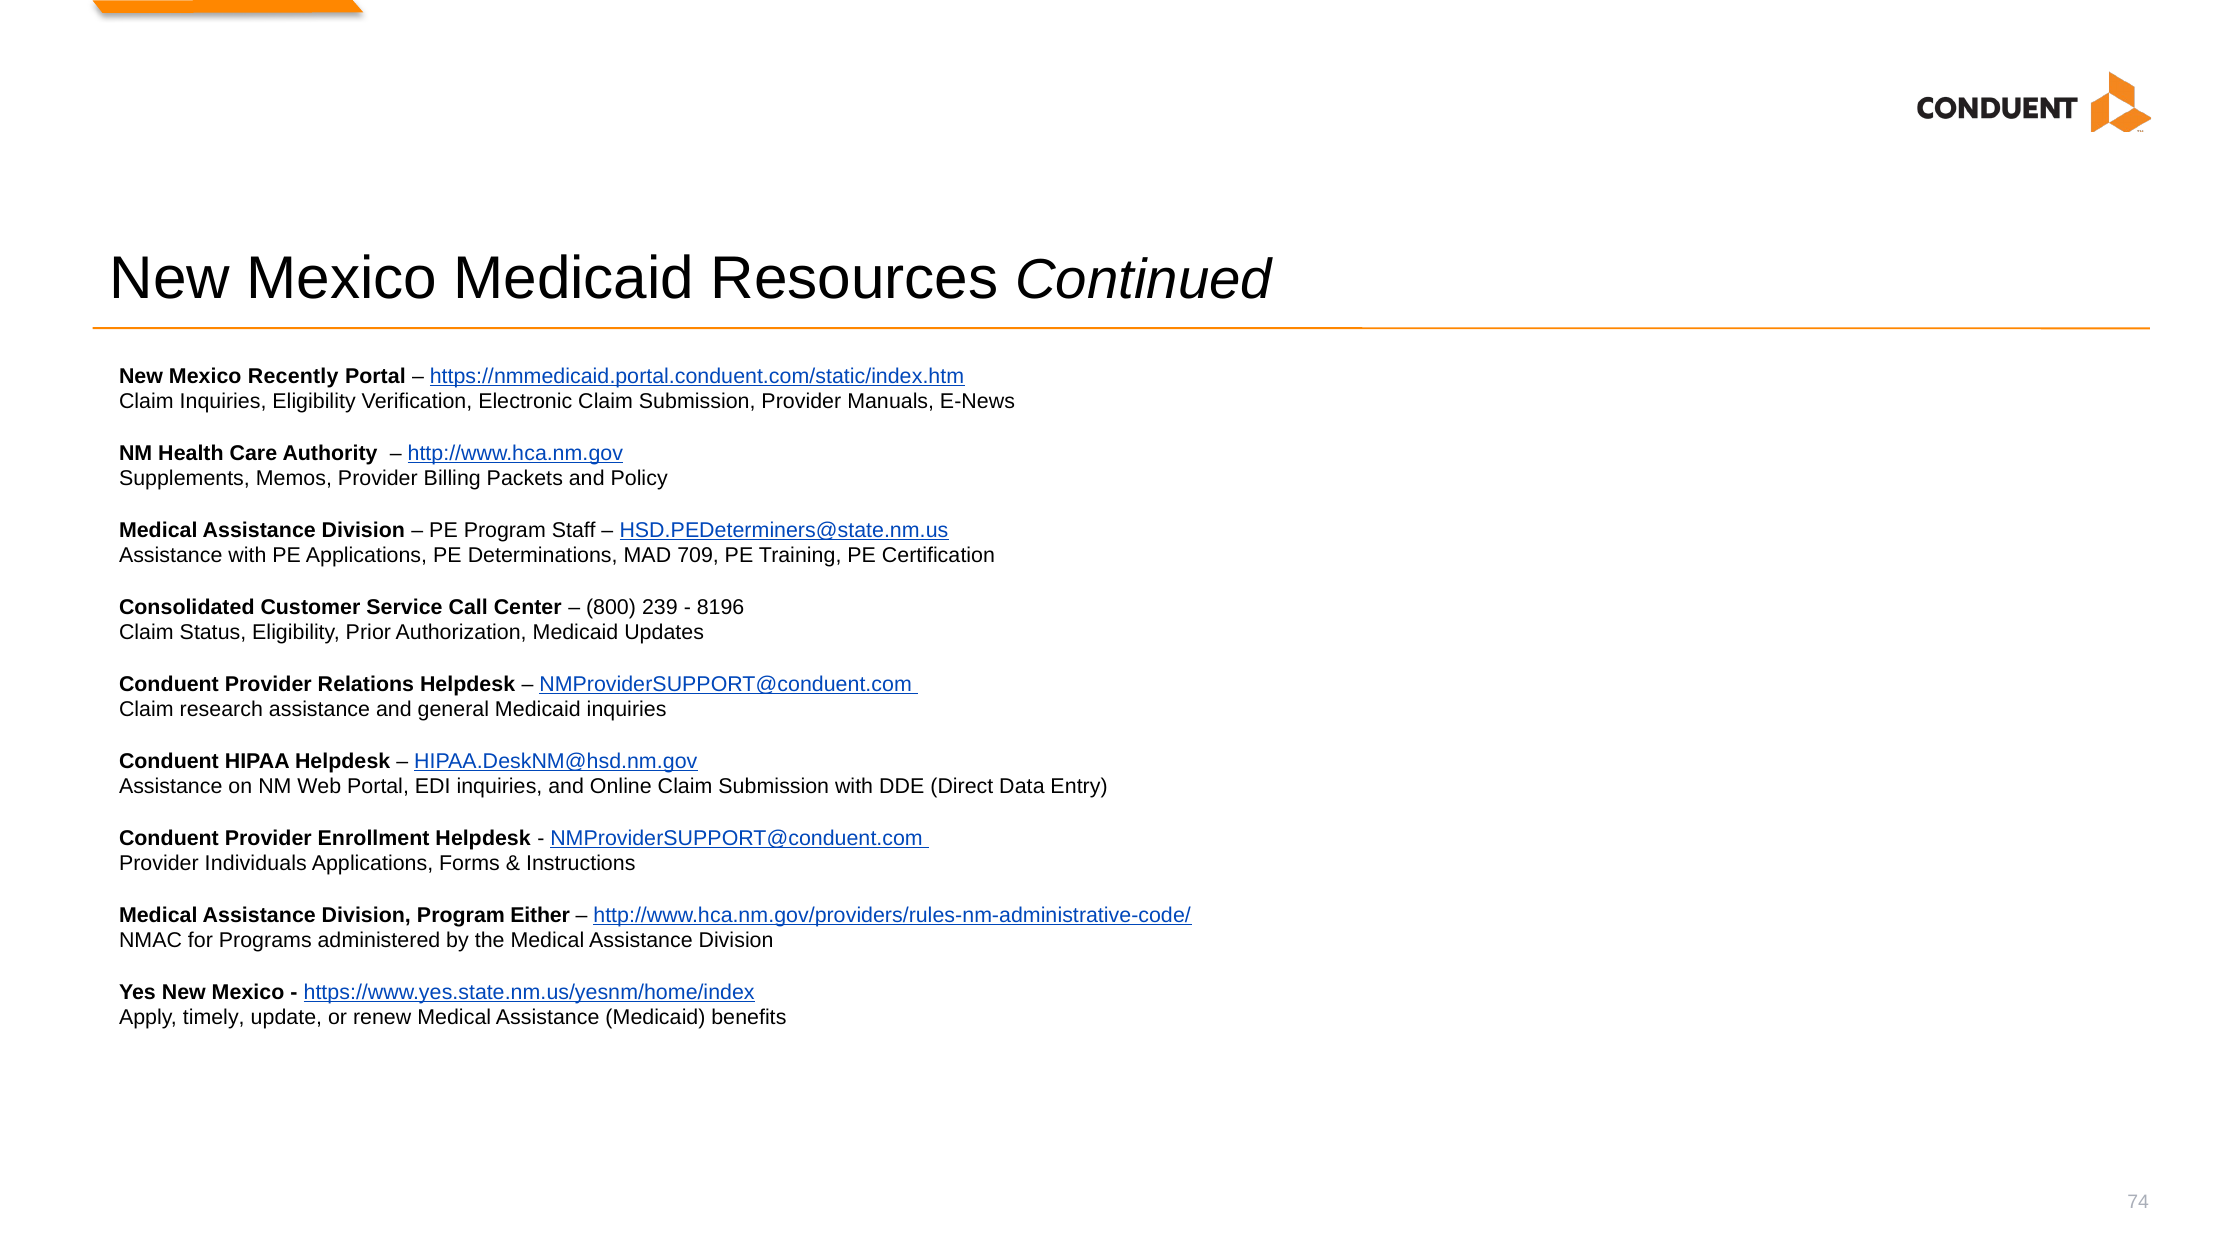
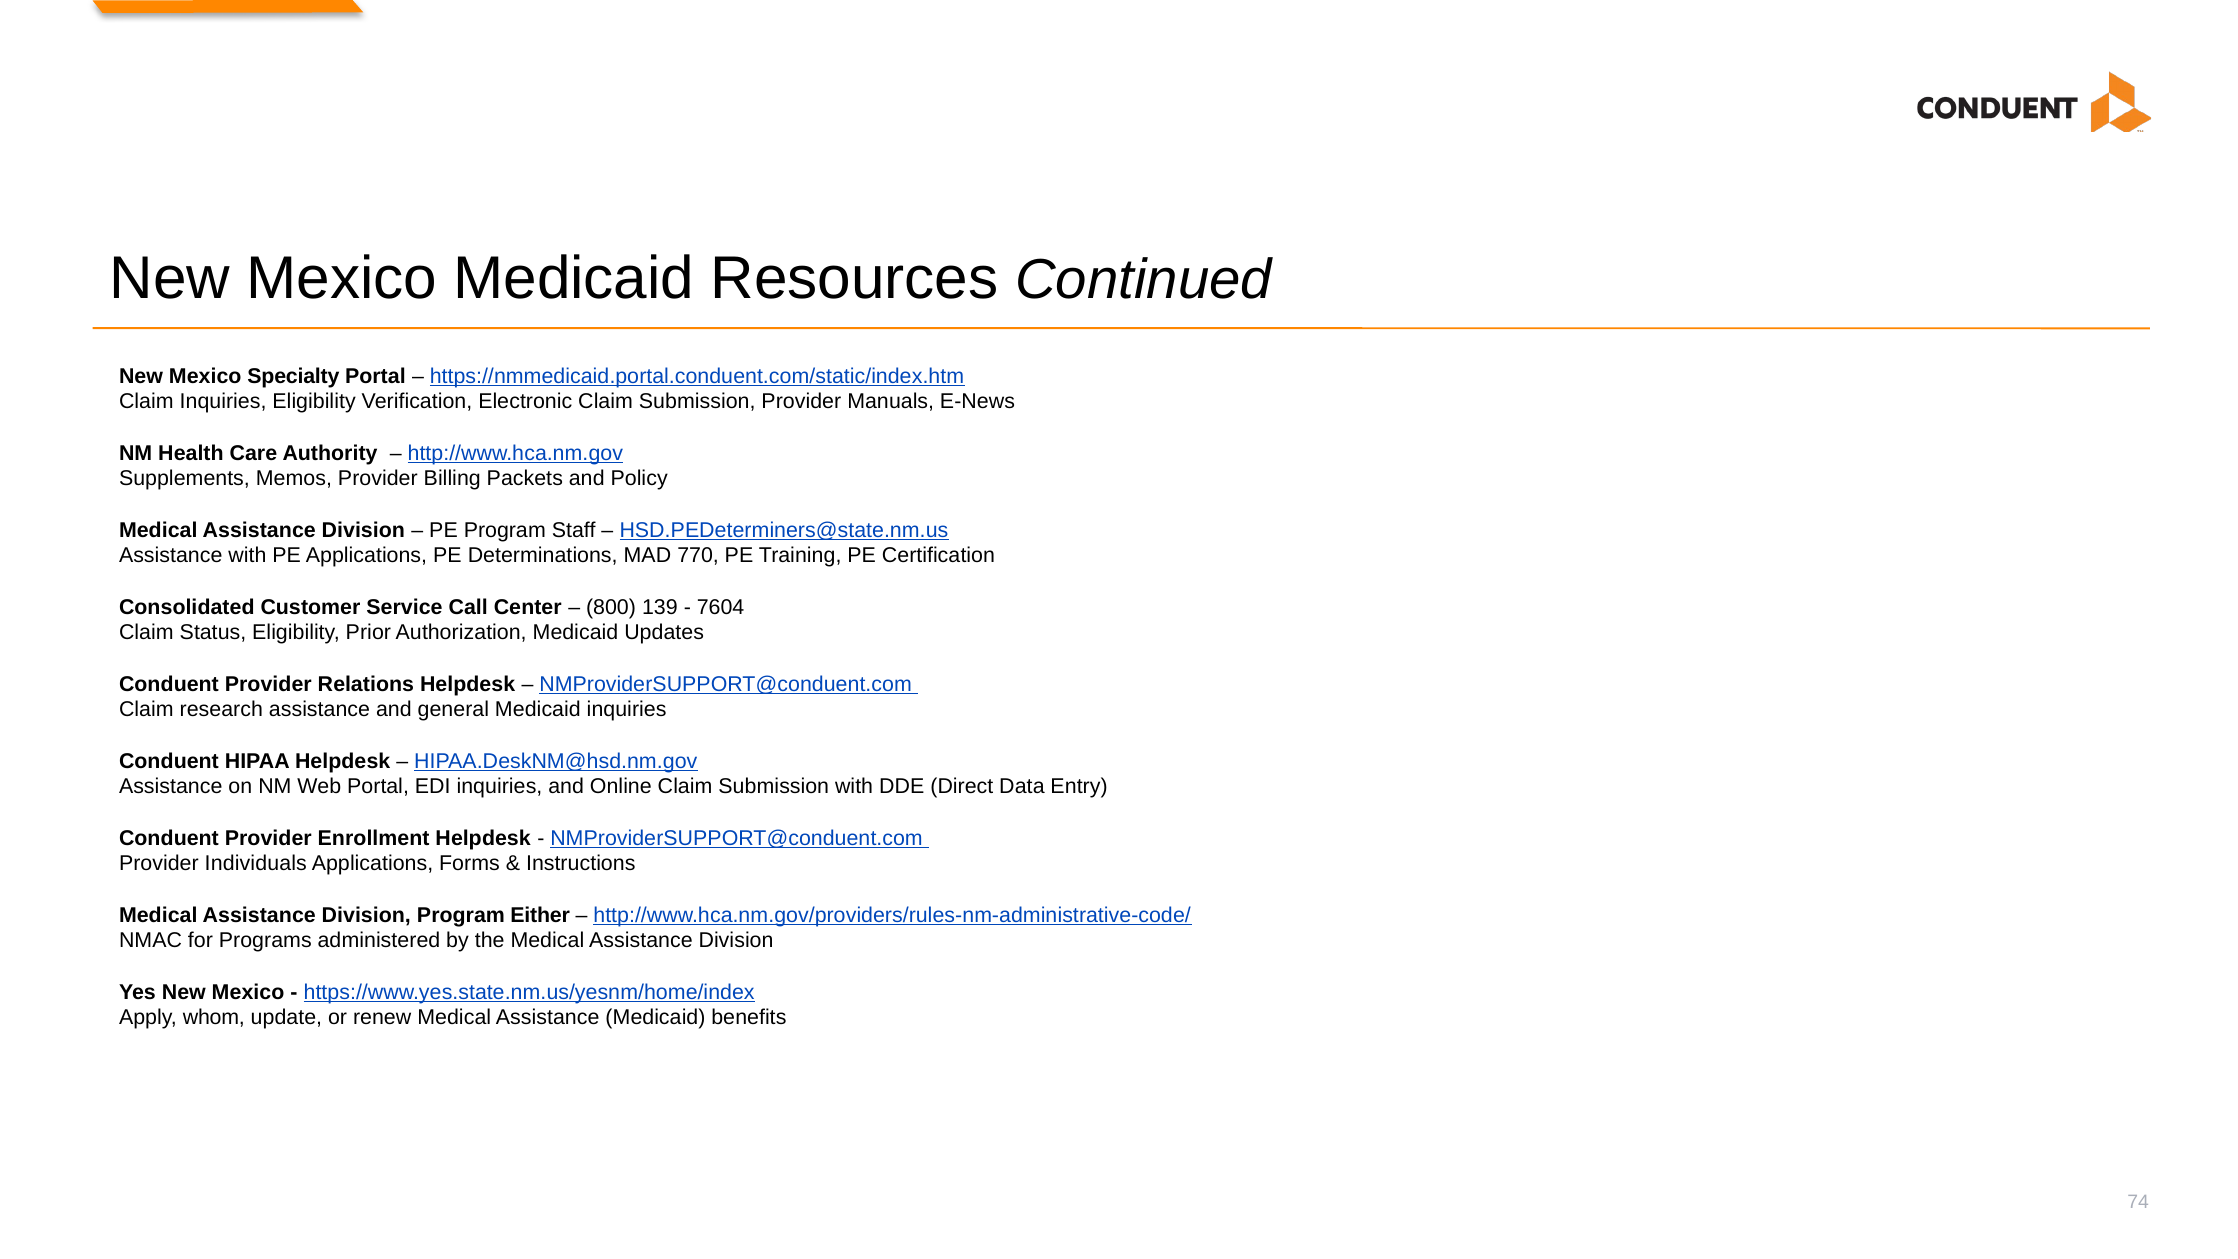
Recently: Recently -> Specialty
709: 709 -> 770
239: 239 -> 139
8196: 8196 -> 7604
timely: timely -> whom
